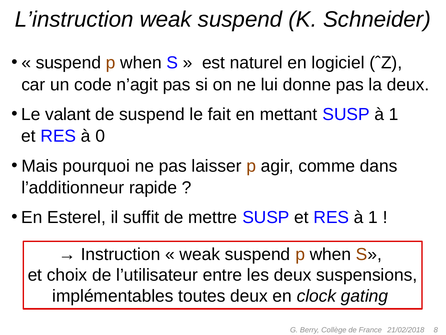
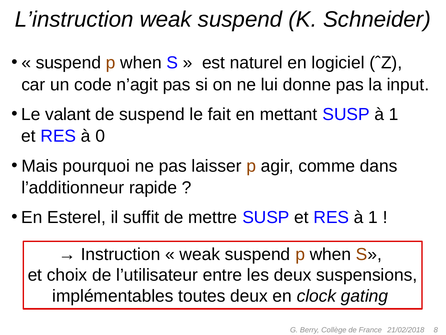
la deux: deux -> input
